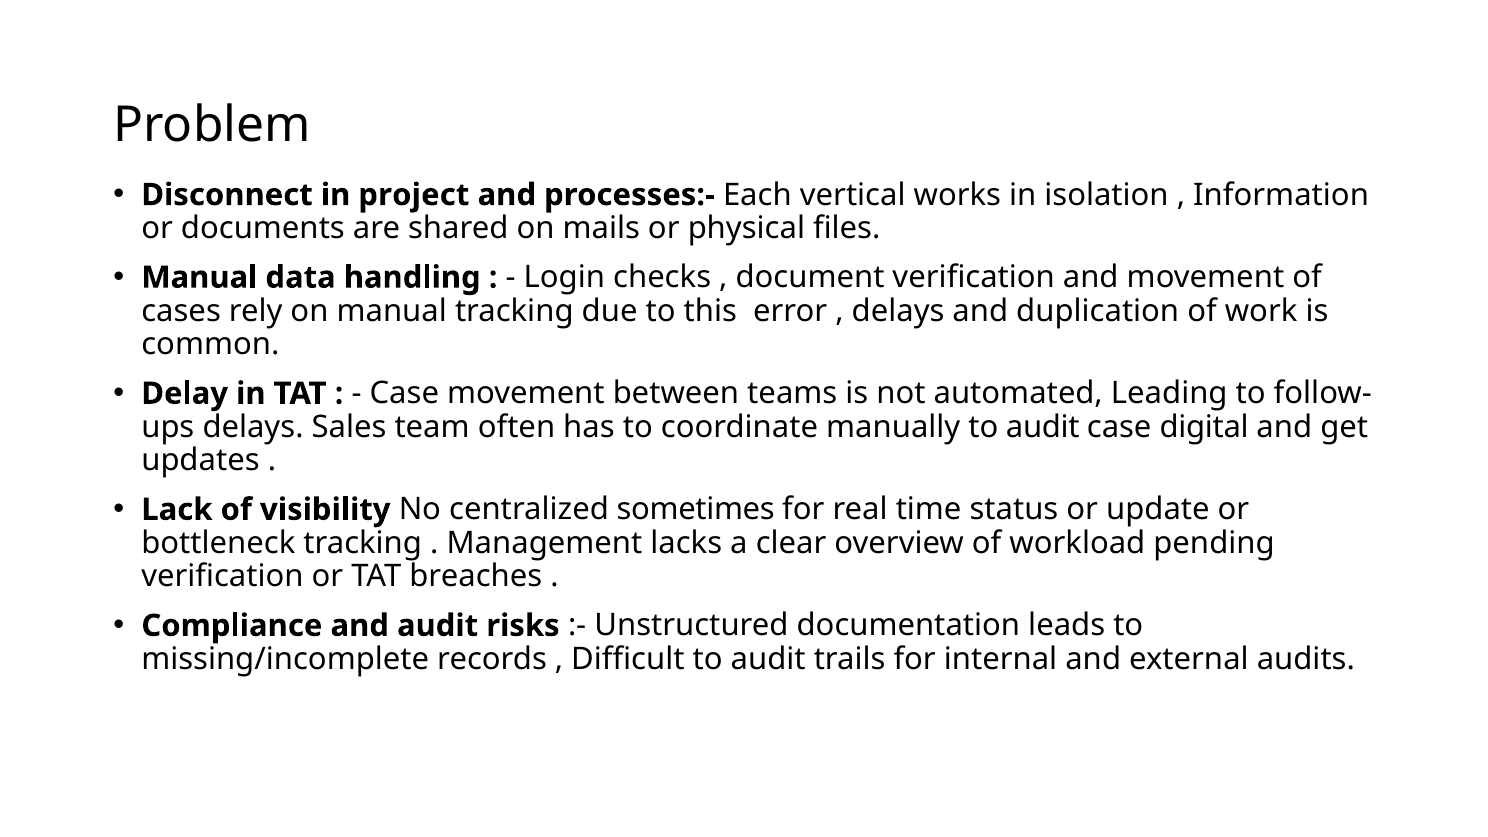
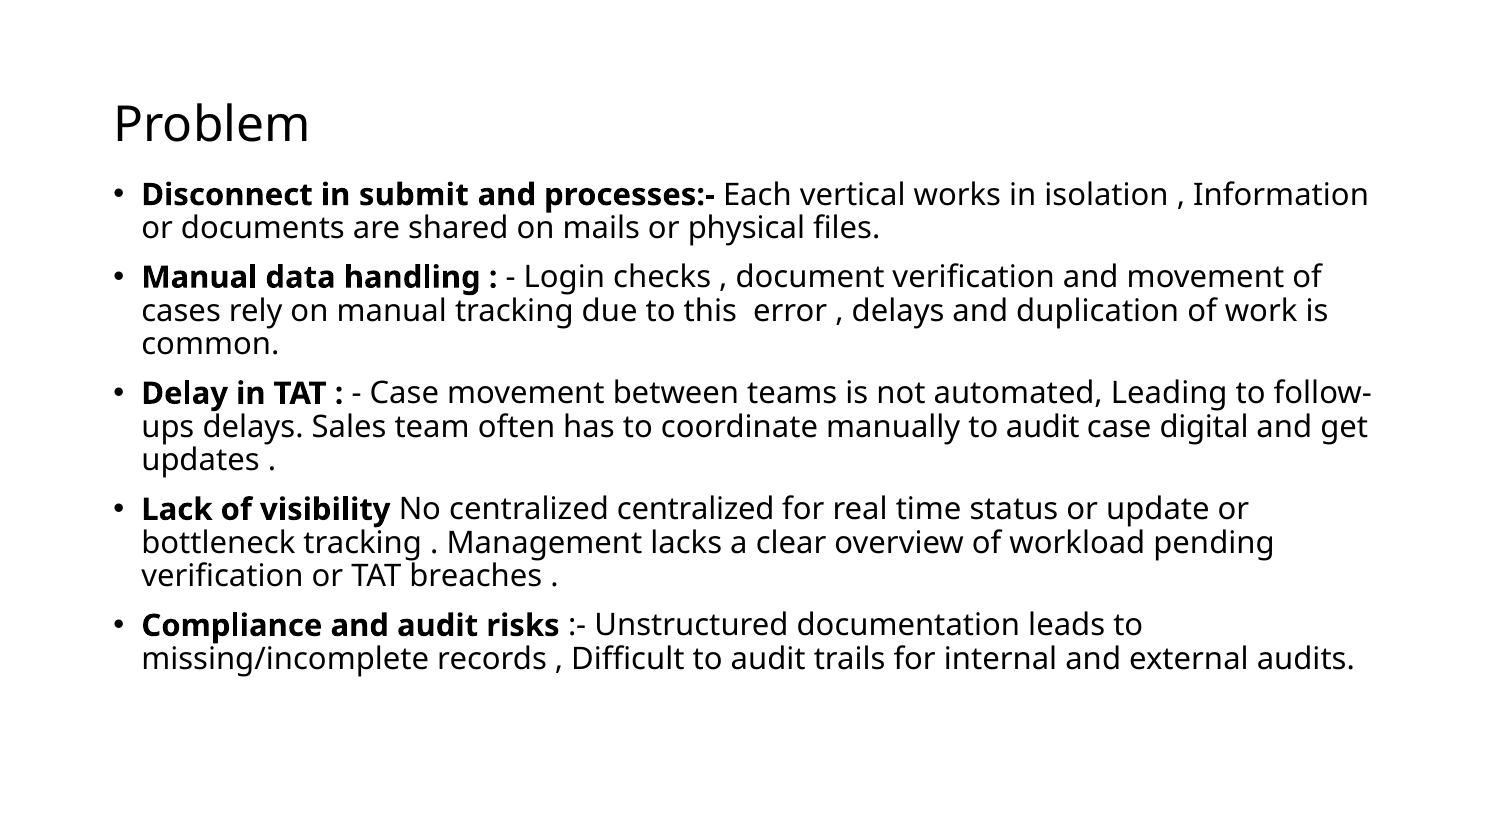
project: project -> submit
centralized sometimes: sometimes -> centralized
